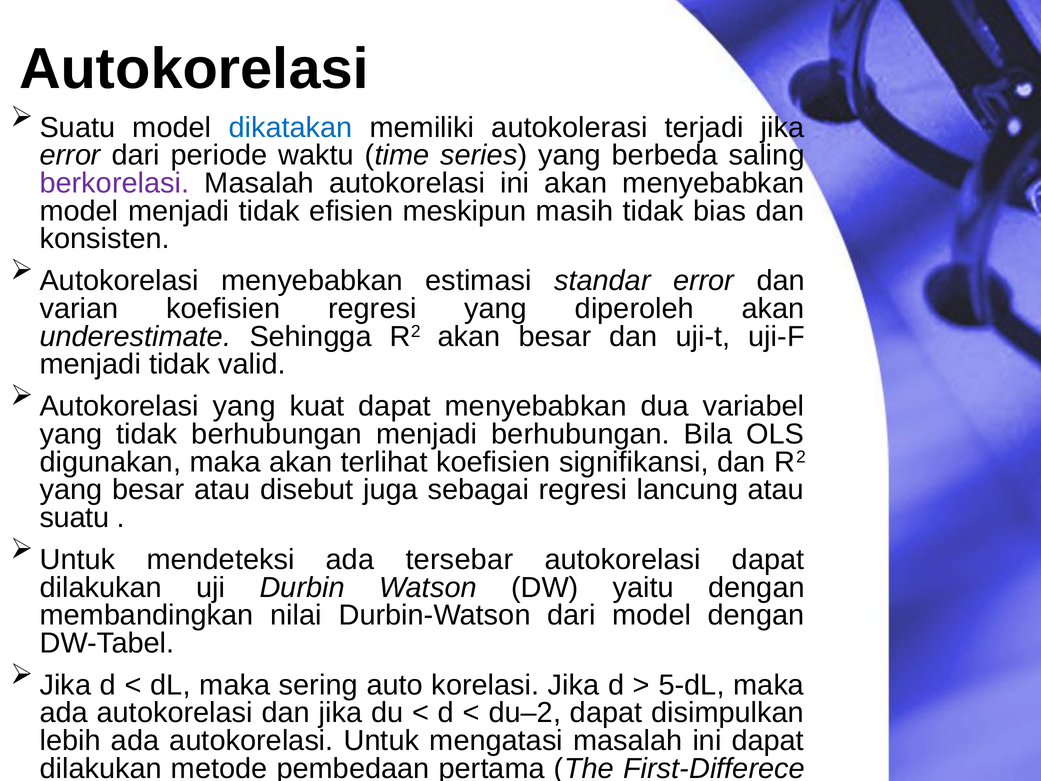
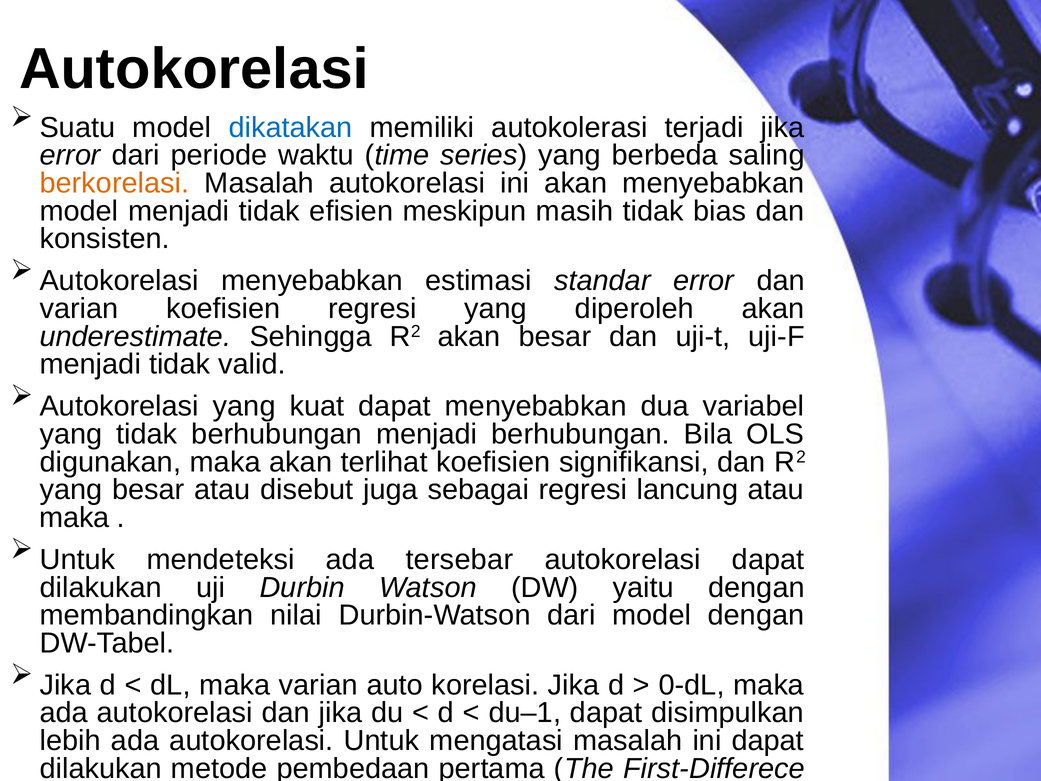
berkorelasi colour: purple -> orange
suatu at (74, 517): suatu -> maka
maka sering: sering -> varian
5-dL: 5-dL -> 0-dL
du–2: du–2 -> du–1
